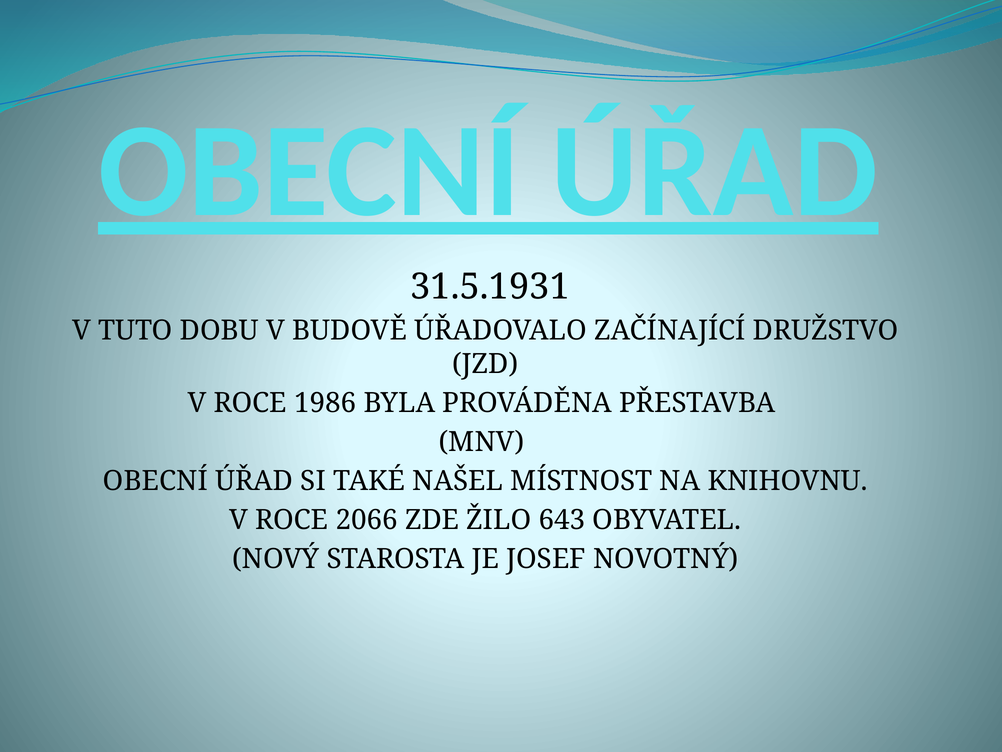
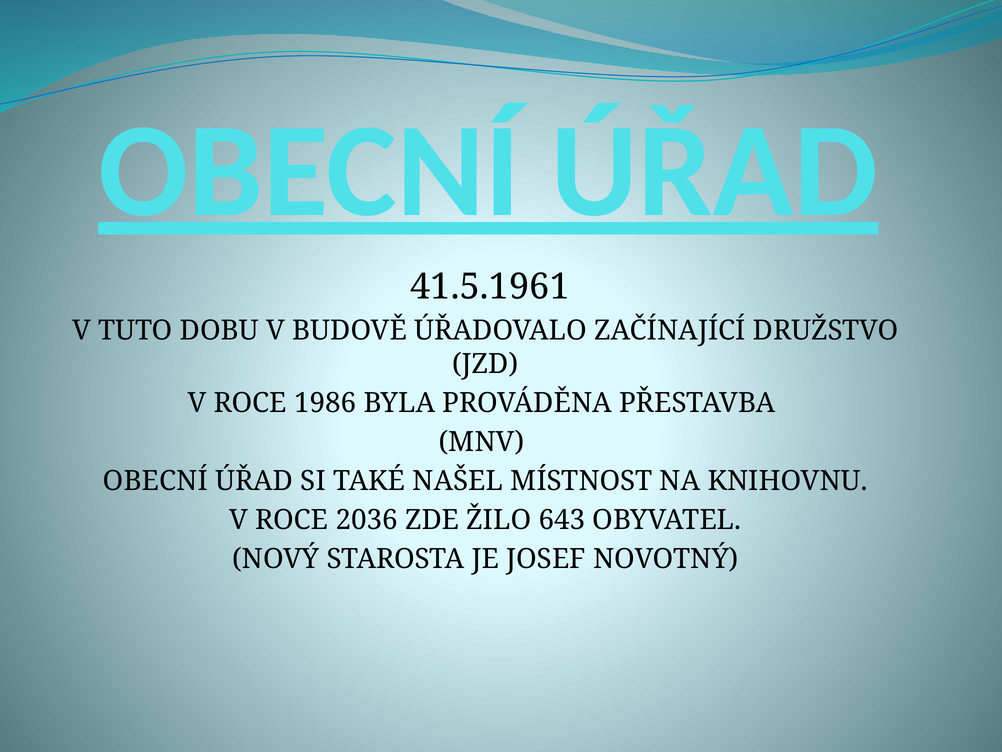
31.5.1931: 31.5.1931 -> 41.5.1961
2066: 2066 -> 2036
